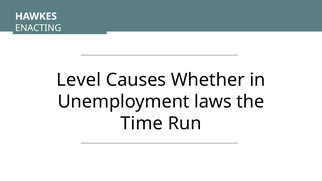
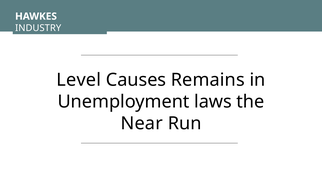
ENACTING: ENACTING -> INDUSTRY
Whether: Whether -> Remains
Time: Time -> Near
